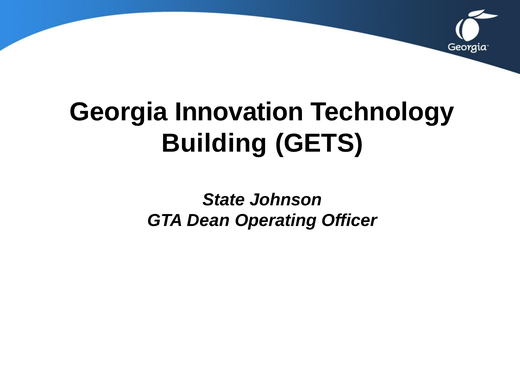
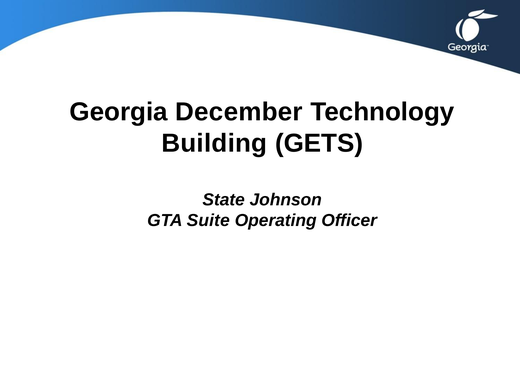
Innovation: Innovation -> December
Dean: Dean -> Suite
